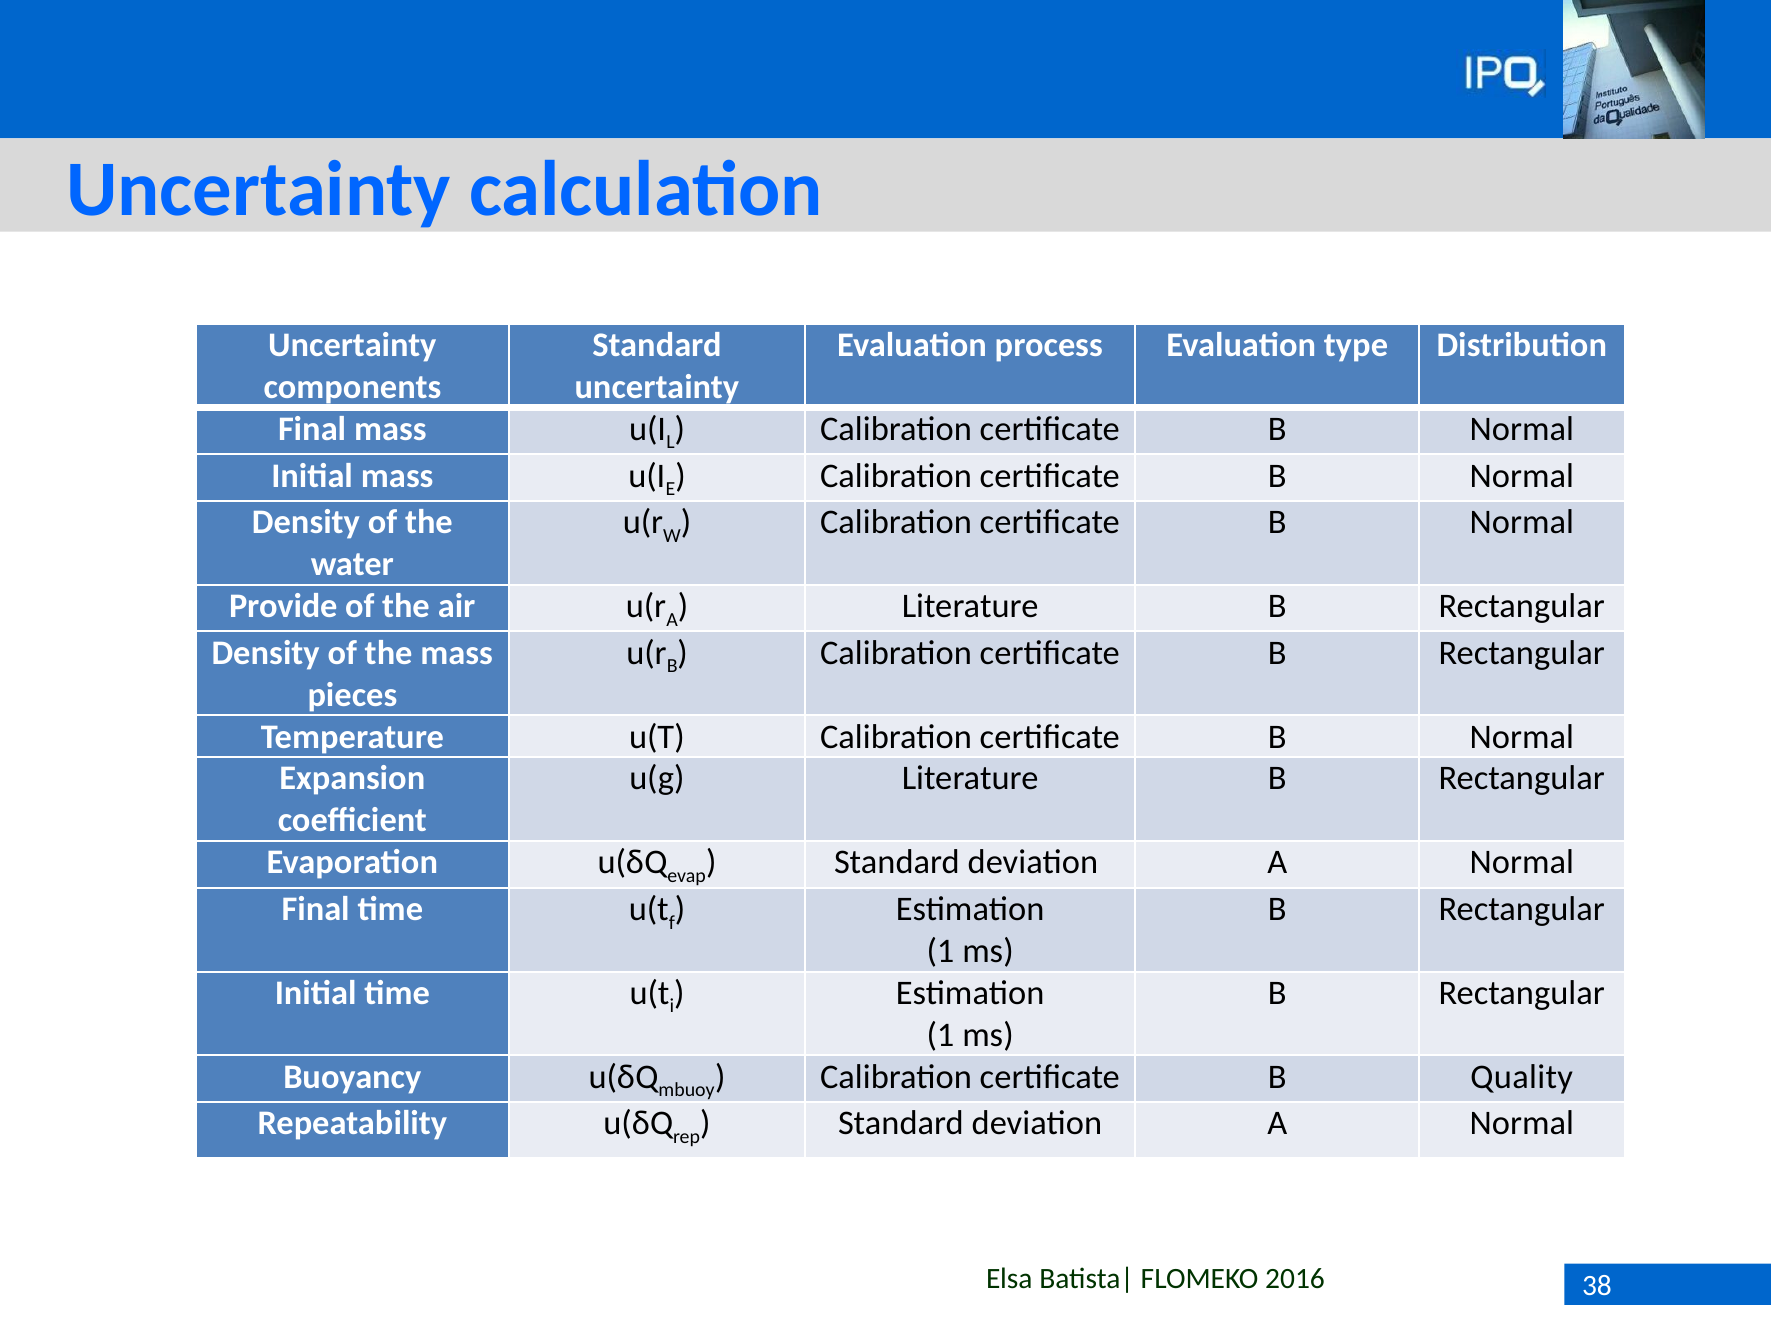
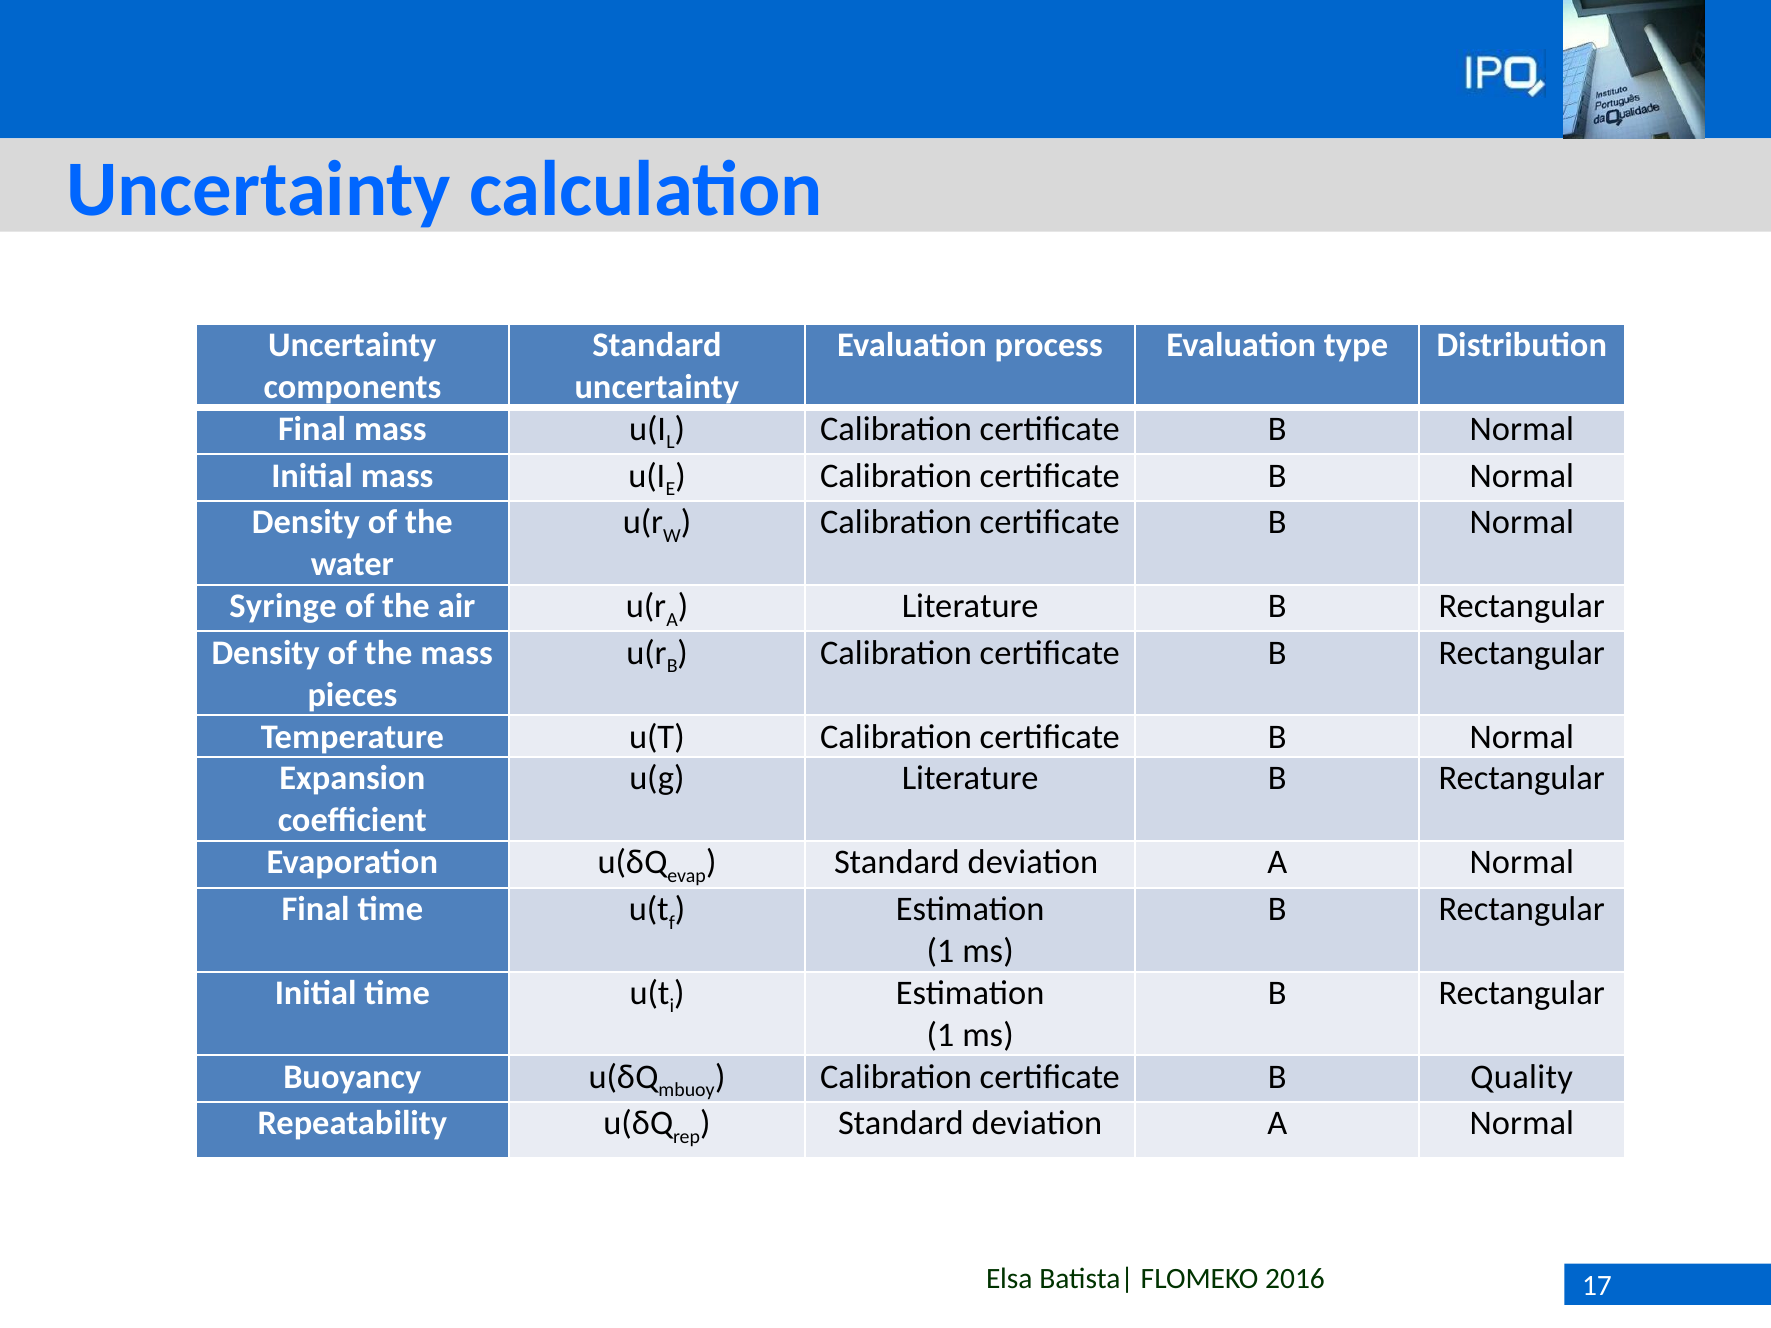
Provide: Provide -> Syringe
38: 38 -> 17
